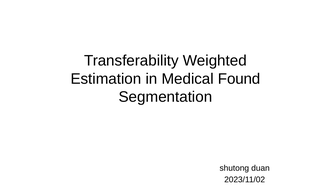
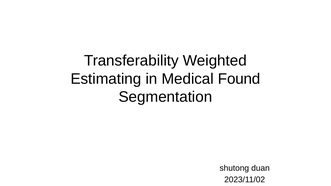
Estimation: Estimation -> Estimating
